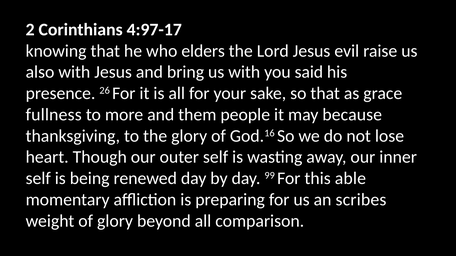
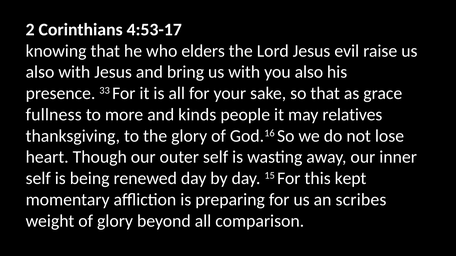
4:97-17: 4:97-17 -> 4:53-17
you said: said -> also
26: 26 -> 33
them: them -> kinds
because: because -> relatives
99: 99 -> 15
able: able -> kept
